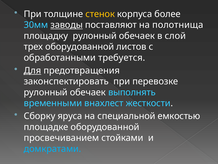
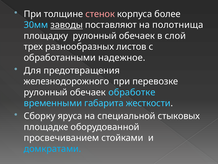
стенок colour: yellow -> pink
трех оборудованной: оборудованной -> разнообразных
требуется: требуется -> надежное
Для underline: present -> none
законспектировать: законспектировать -> железнодорожного
выполнять: выполнять -> обработке
внахлест: внахлест -> габарита
емкостью: емкостью -> стыковых
